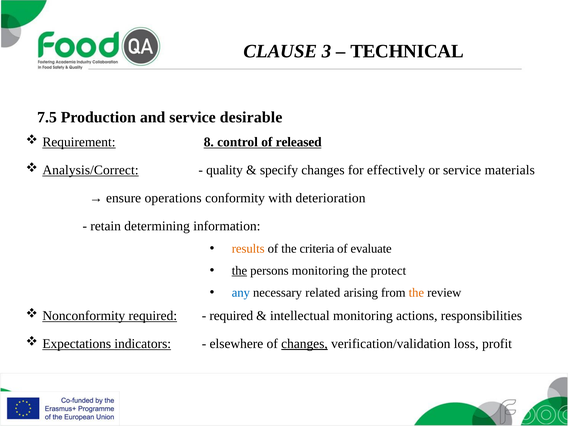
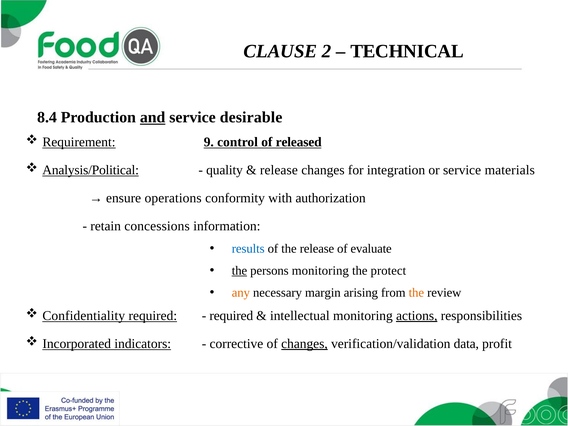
3: 3 -> 2
7.5: 7.5 -> 8.4
and underline: none -> present
8: 8 -> 9
Analysis/Correct: Analysis/Correct -> Analysis/Political
specify at (279, 170): specify -> release
effectively: effectively -> integration
deterioration: deterioration -> authorization
determining: determining -> concessions
results colour: orange -> blue
the criteria: criteria -> release
any colour: blue -> orange
related: related -> margin
Nonconformity: Nonconformity -> Confidentiality
actions underline: none -> present
Expectations: Expectations -> Incorporated
elsewhere: elsewhere -> corrective
loss: loss -> data
